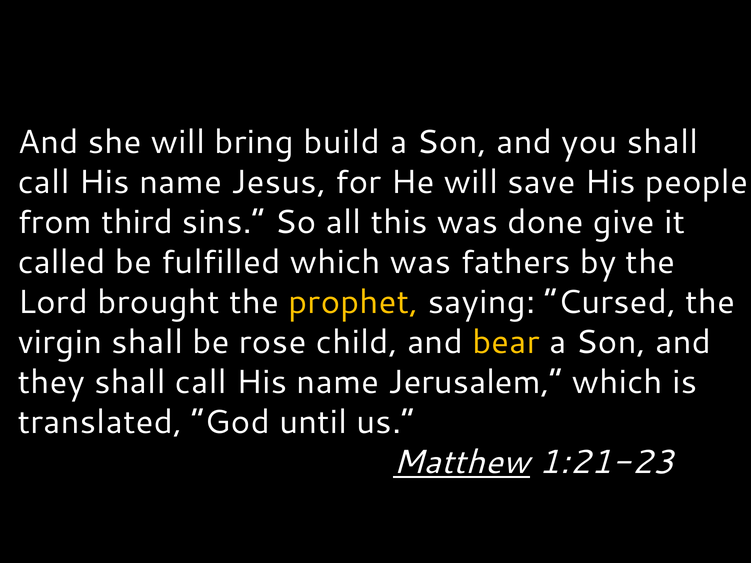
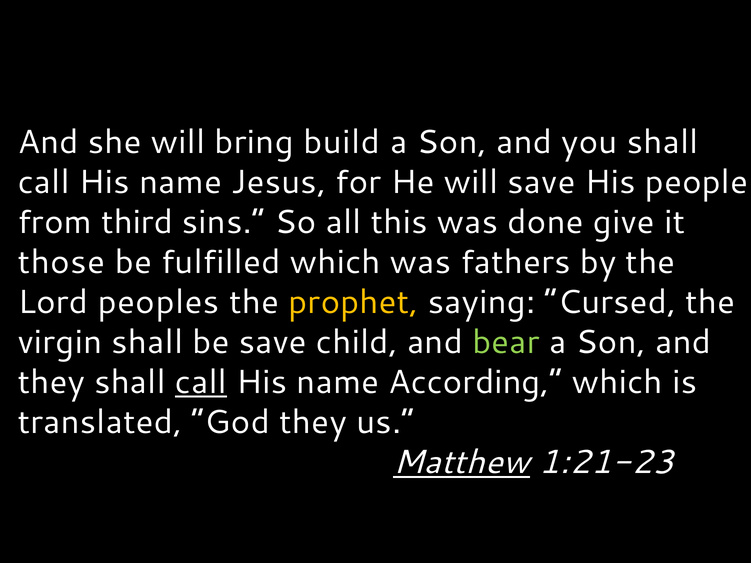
called: called -> those
brought: brought -> peoples
be rose: rose -> save
bear colour: yellow -> light green
call at (201, 382) underline: none -> present
Jerusalem: Jerusalem -> According
God until: until -> they
